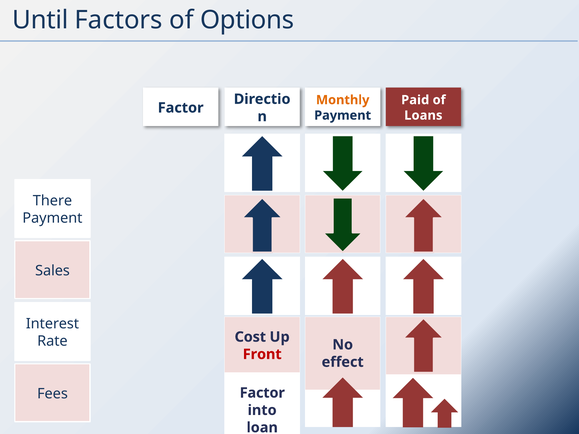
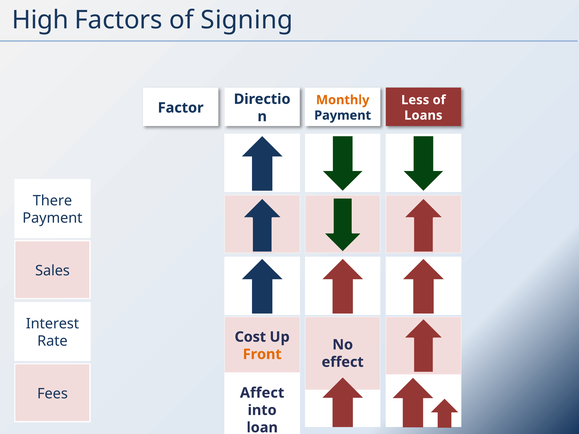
Until: Until -> High
Options: Options -> Signing
Paid: Paid -> Less
Front colour: red -> orange
Factor at (262, 393): Factor -> Affect
